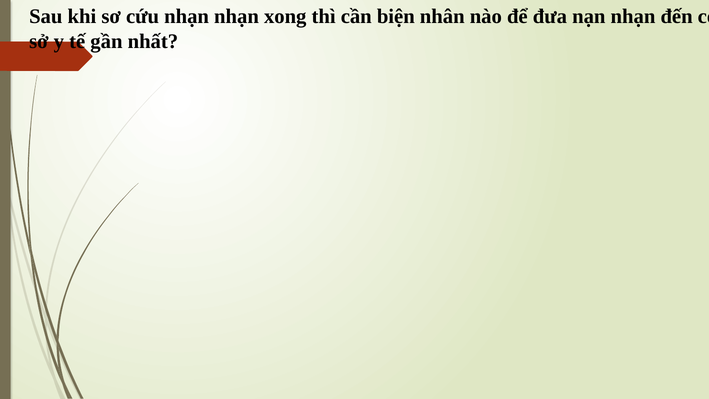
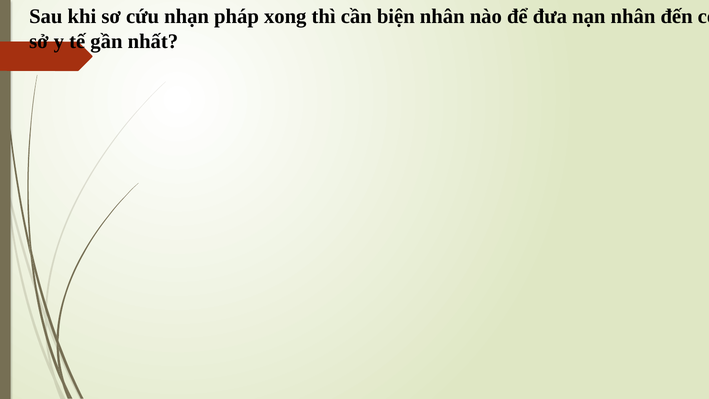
nhạn nhạn: nhạn -> pháp
nạn nhạn: nhạn -> nhân
